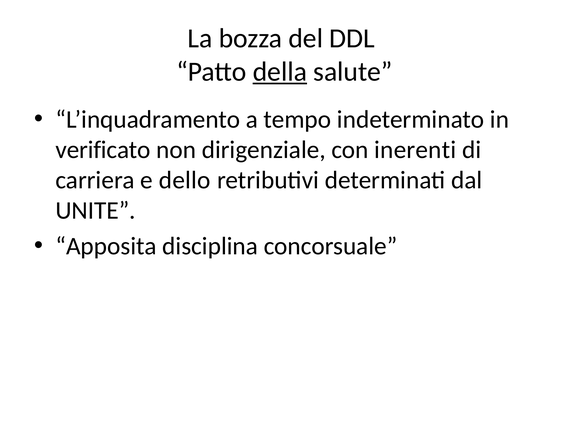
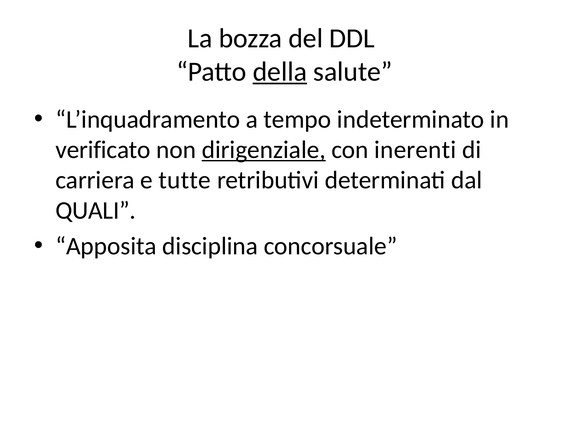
dirigenziale underline: none -> present
dello: dello -> tutte
UNITE: UNITE -> QUALI
